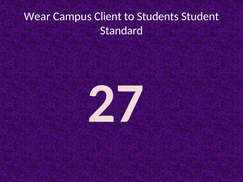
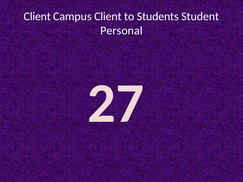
Wear at (37, 16): Wear -> Client
Standard: Standard -> Personal
